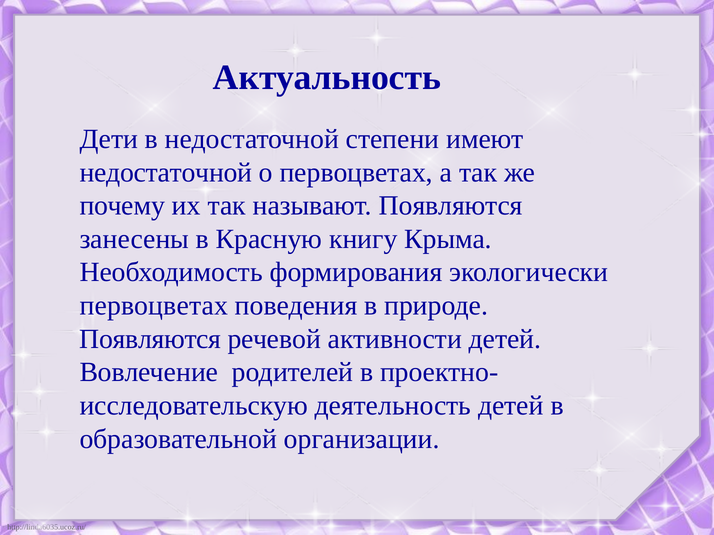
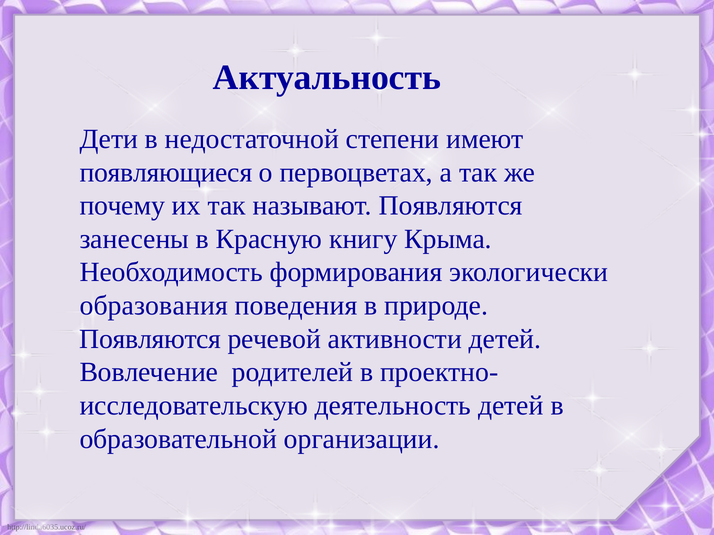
недостаточной at (166, 173): недостаточной -> появляющиеся
первоцветах at (154, 306): первоцветах -> образования
